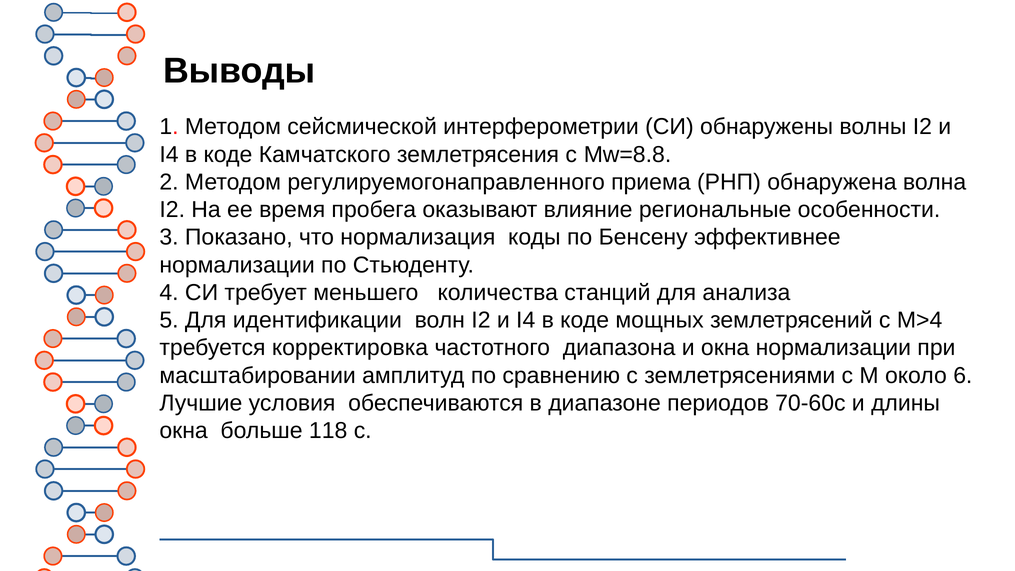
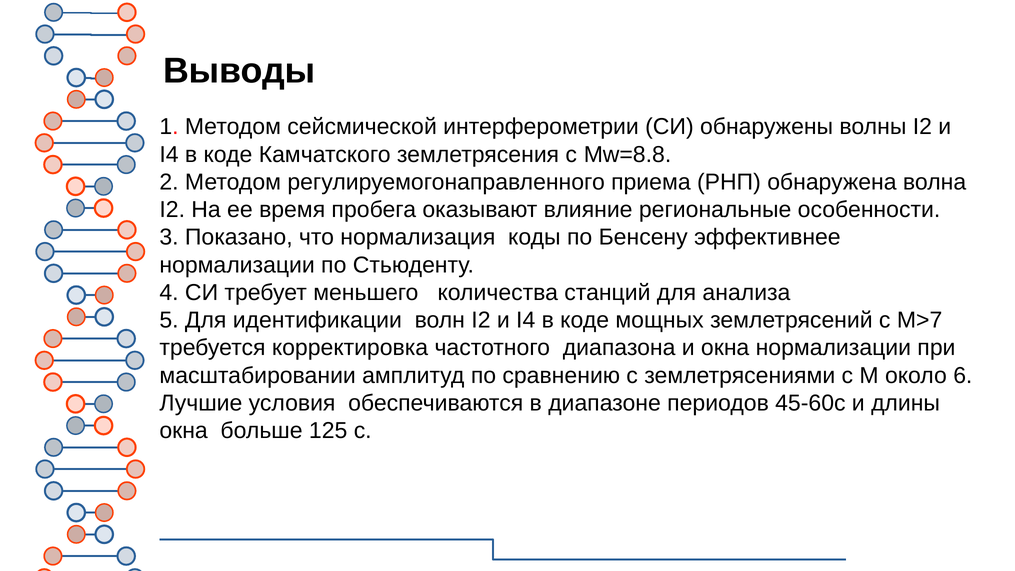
M>4: M>4 -> M>7
70-60с: 70-60с -> 45-60с
118: 118 -> 125
